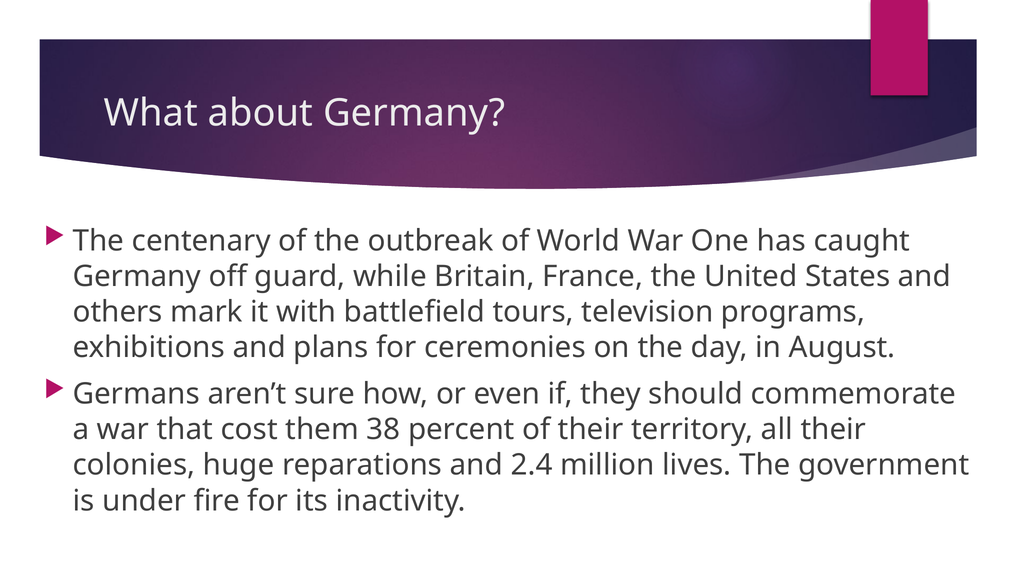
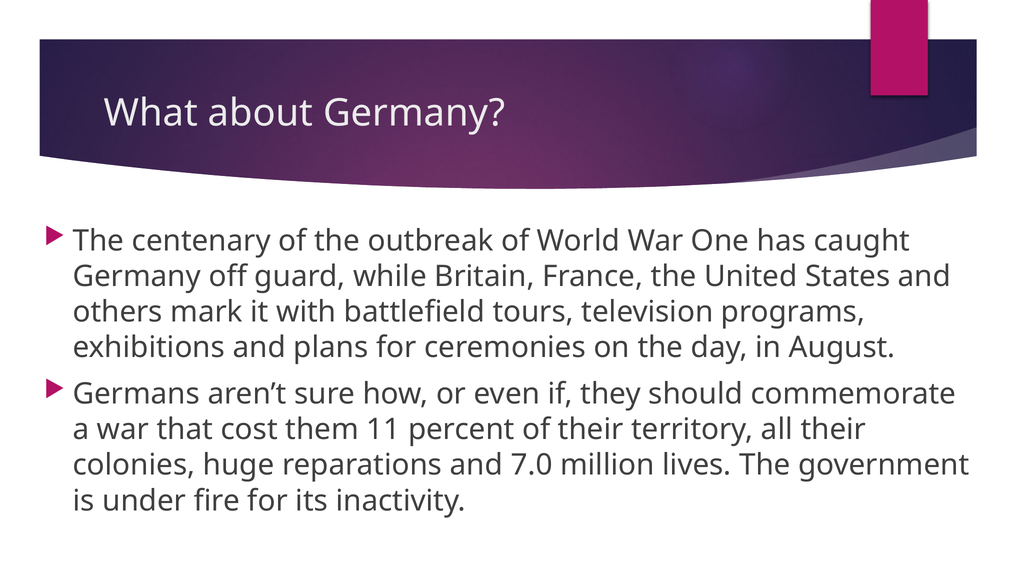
38: 38 -> 11
2.4: 2.4 -> 7.0
